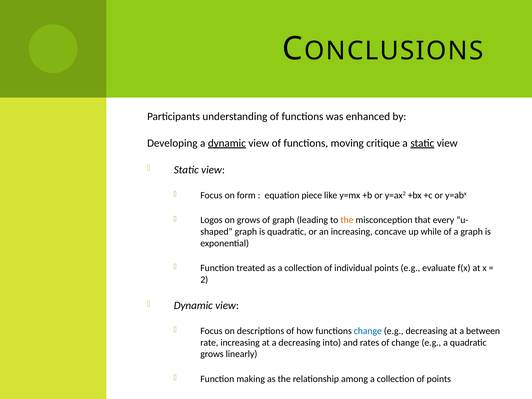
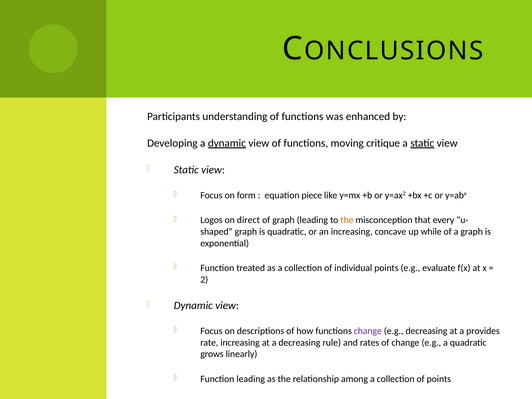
on grows: grows -> direct
change at (368, 331) colour: blue -> purple
between: between -> provides
into: into -> rule
Function making: making -> leading
